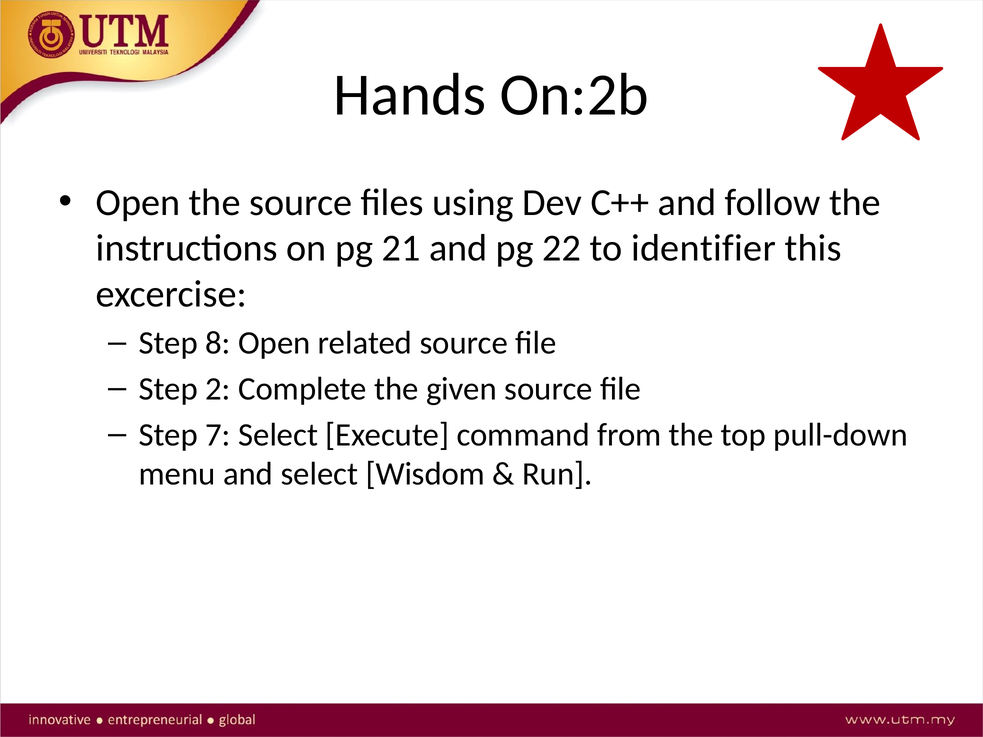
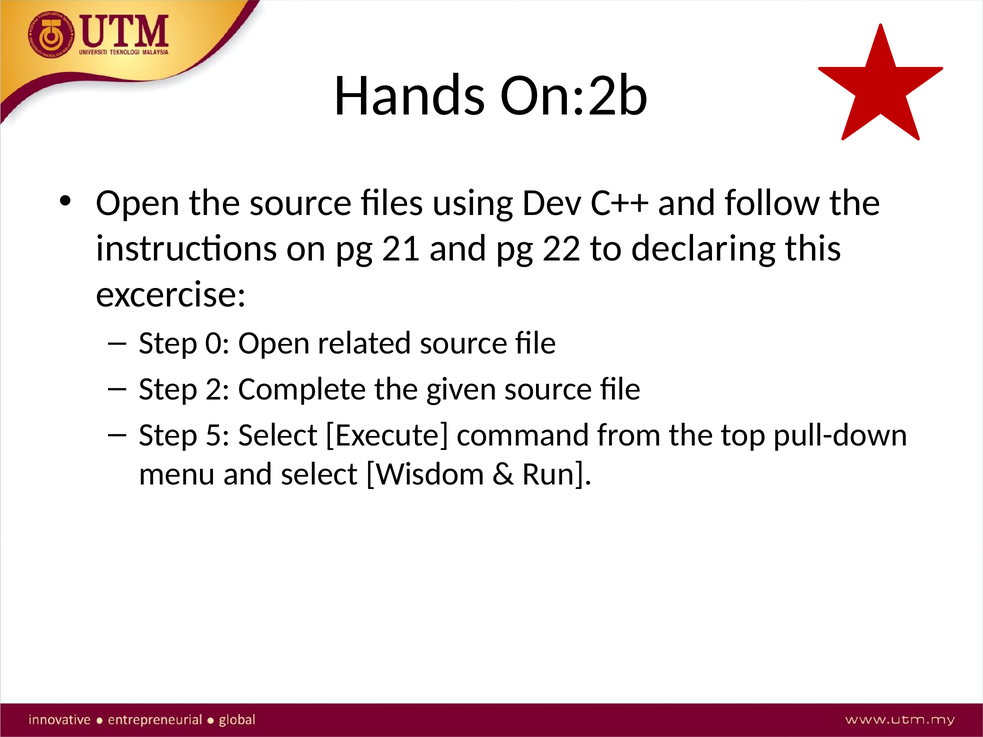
identifier: identifier -> declaring
8: 8 -> 0
7: 7 -> 5
